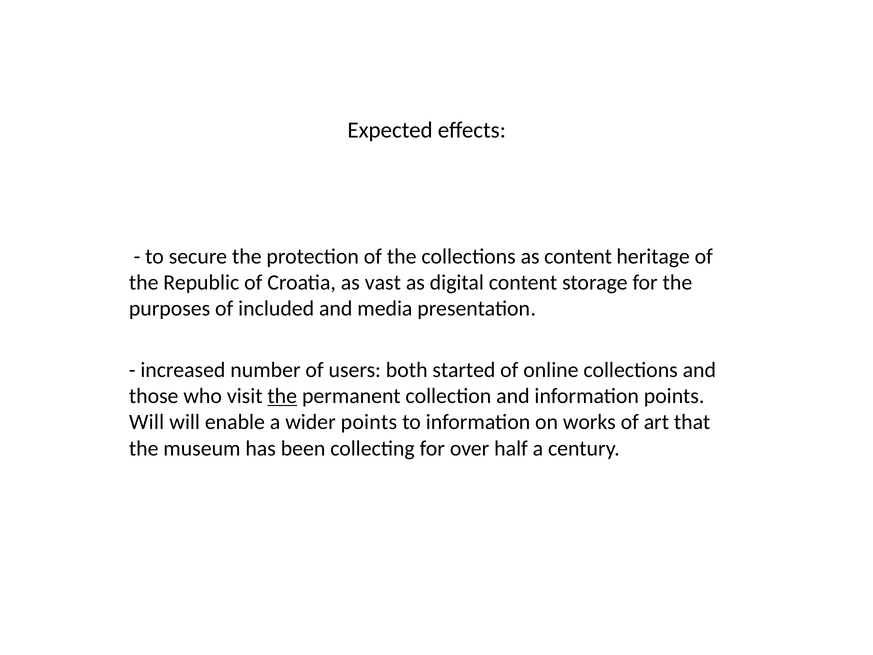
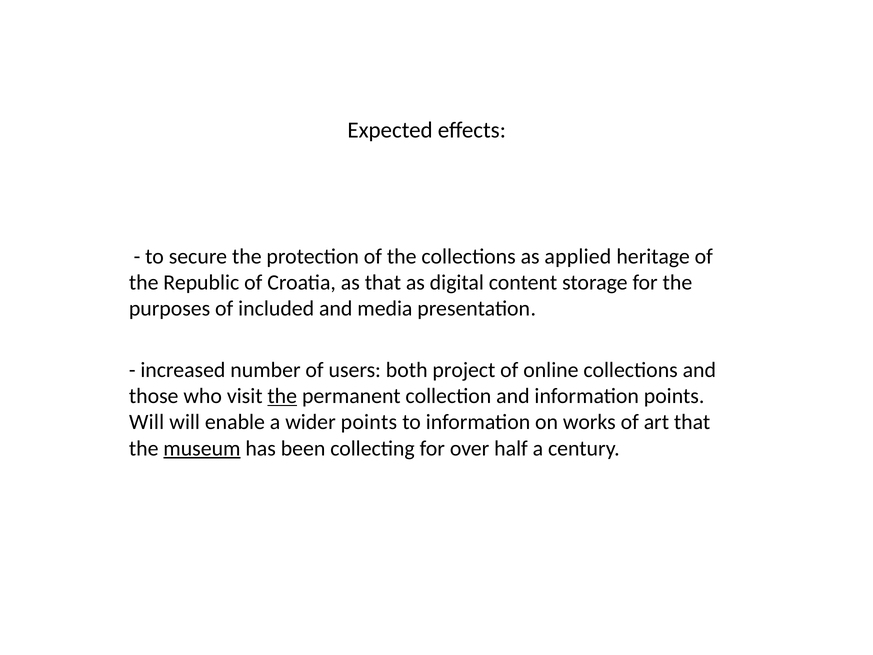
as content: content -> applied
as vast: vast -> that
started: started -> project
museum underline: none -> present
